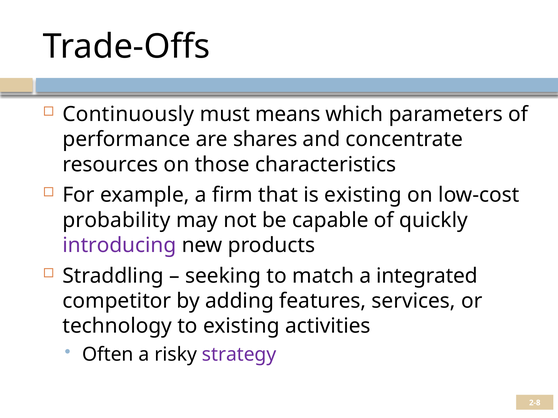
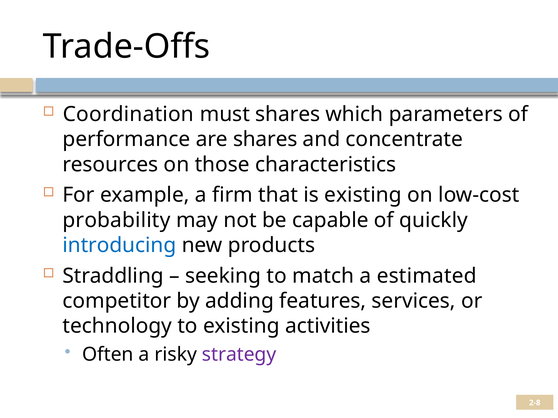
Continuously: Continuously -> Coordination
must means: means -> shares
introducing colour: purple -> blue
integrated: integrated -> estimated
